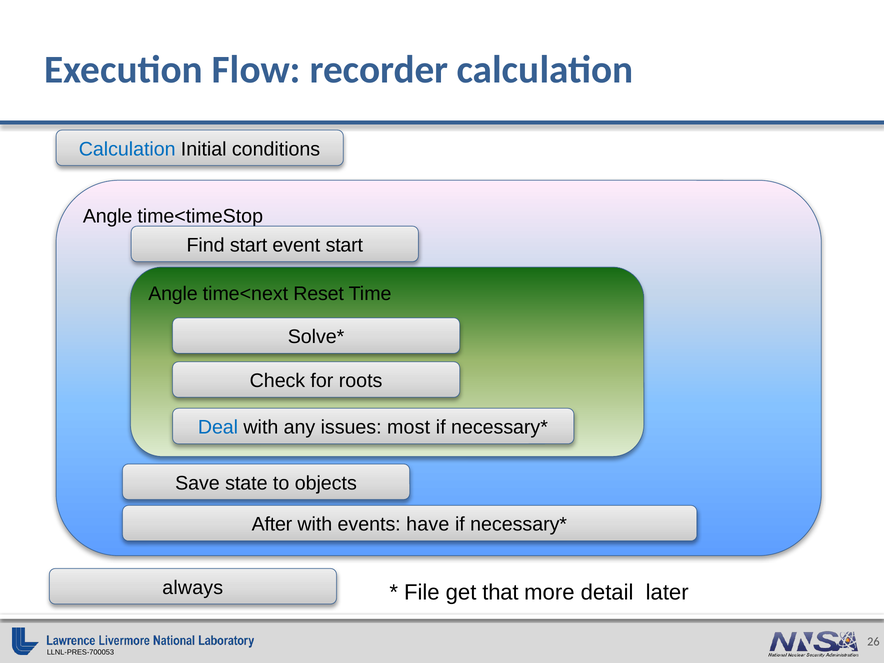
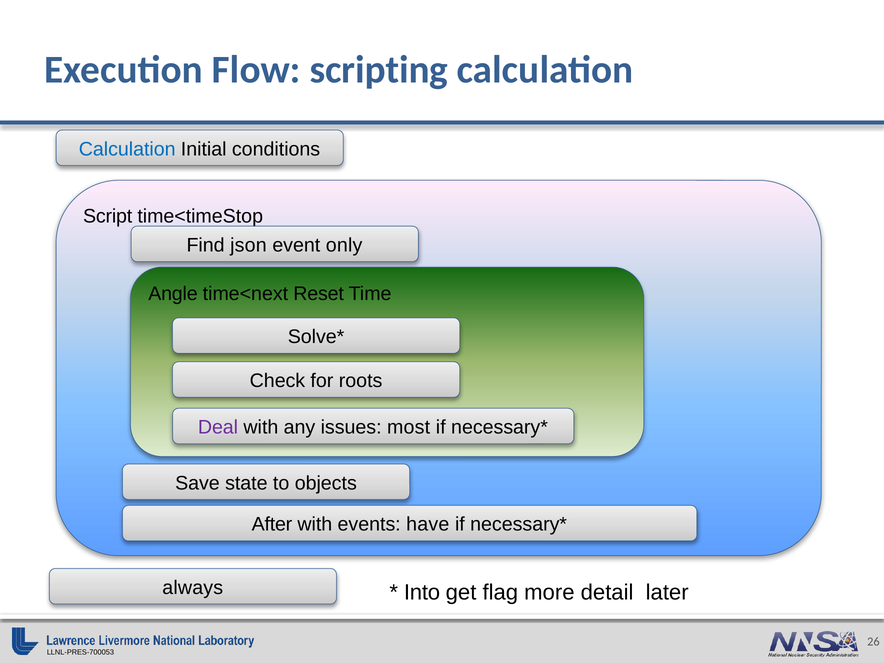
recorder: recorder -> scripting
Angle at (108, 216): Angle -> Script
Find start: start -> json
event start: start -> only
Deal colour: blue -> purple
File: File -> Into
that: that -> flag
